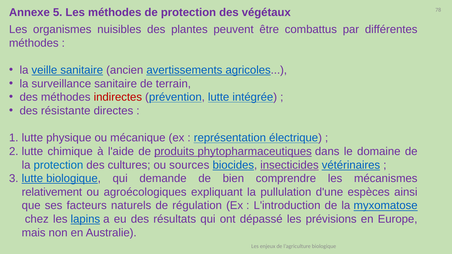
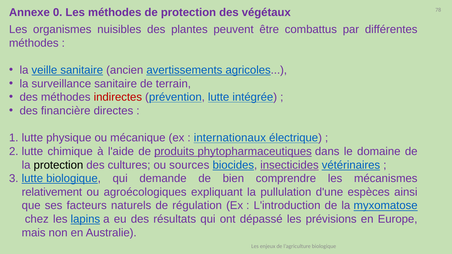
5: 5 -> 0
résistante: résistante -> financière
représentation: représentation -> internationaux
protection at (58, 165) colour: blue -> black
